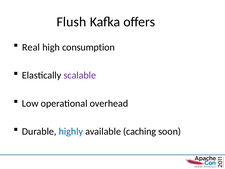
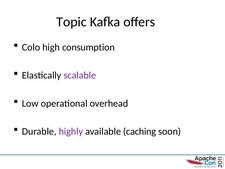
Flush: Flush -> Topic
Real: Real -> Colo
highly colour: blue -> purple
